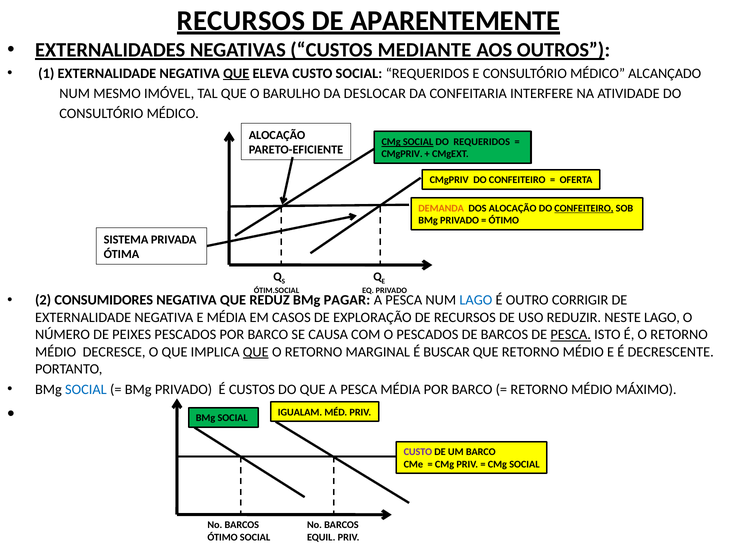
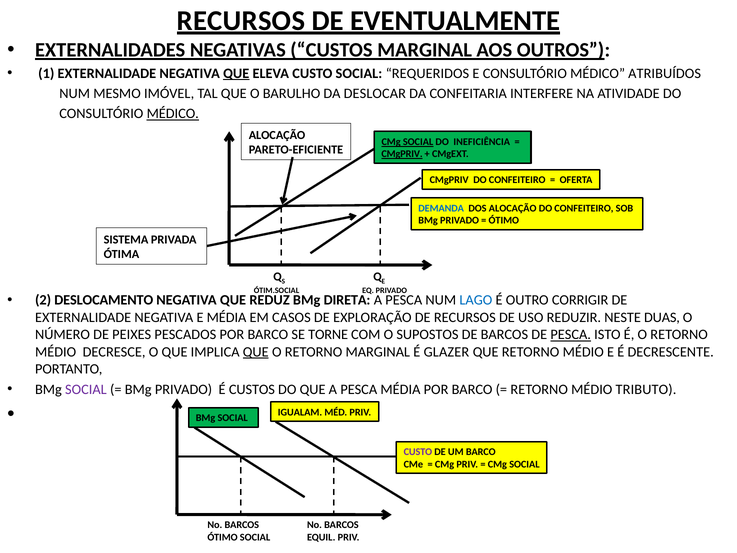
APARENTEMENTE: APARENTEMENTE -> EVENTUALMENTE
CUSTOS MEDIANTE: MEDIANTE -> MARGINAL
ALCANÇADO: ALCANÇADO -> ATRIBUÍDOS
MÉDICO at (173, 114) underline: none -> present
DO REQUERIDOS: REQUERIDOS -> INEFICIÊNCIA
CMgPRIV at (402, 154) underline: none -> present
DEMANDA colour: orange -> blue
CONFEITEIRO at (584, 208) underline: present -> none
CONSUMIDORES: CONSUMIDORES -> DESLOCAMENTO
PAGAR: PAGAR -> DIRETA
NESTE LAGO: LAGO -> DUAS
CAUSA: CAUSA -> TORNE
O PESCADOS: PESCADOS -> SUPOSTOS
BUSCAR: BUSCAR -> GLAZER
SOCIAL at (86, 389) colour: blue -> purple
MÁXIMO: MÁXIMO -> TRIBUTO
